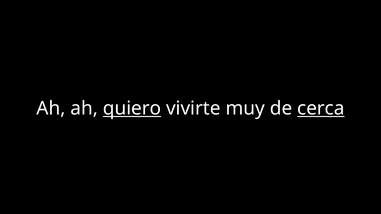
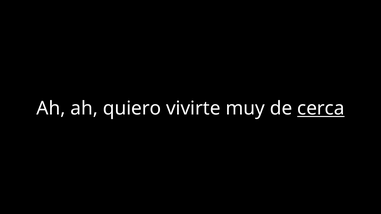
quiero underline: present -> none
